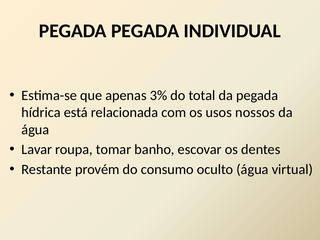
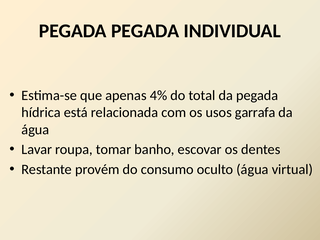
3%: 3% -> 4%
nossos: nossos -> garrafa
